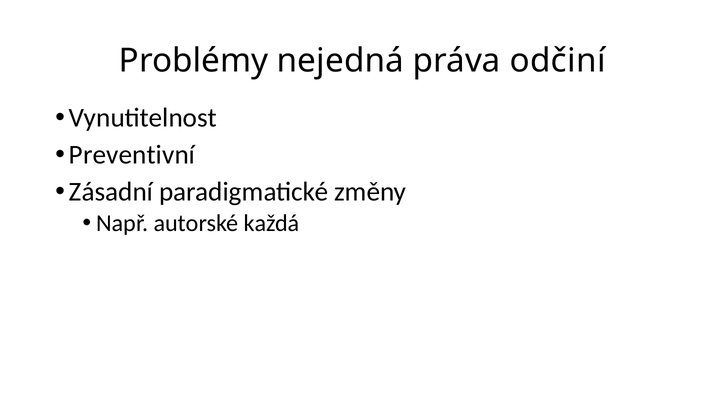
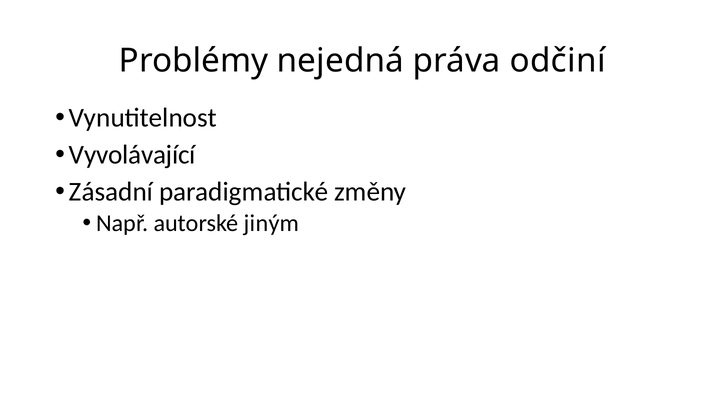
Preventivní: Preventivní -> Vyvolávající
každá: každá -> jiným
